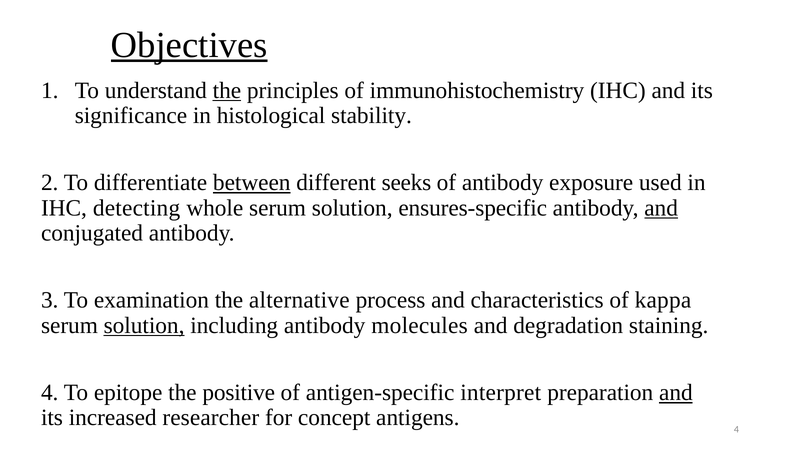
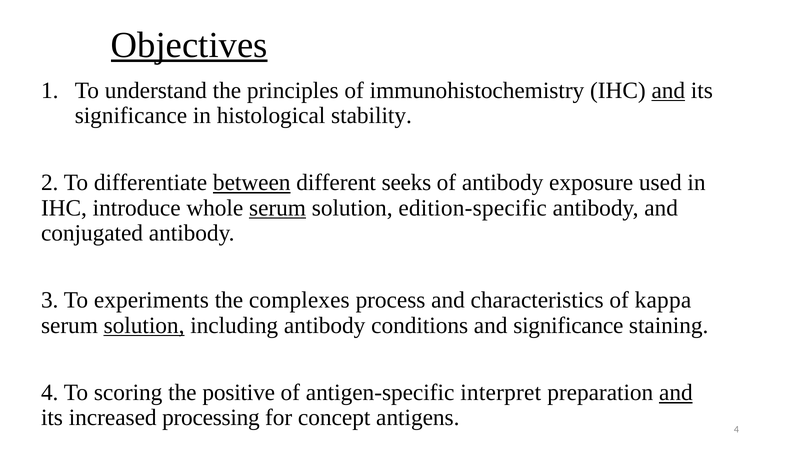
the at (227, 90) underline: present -> none
and at (668, 90) underline: none -> present
detecting: detecting -> introduce
serum at (278, 208) underline: none -> present
ensures-specific: ensures-specific -> edition-specific
and at (661, 208) underline: present -> none
examination: examination -> experiments
alternative: alternative -> complexes
molecules: molecules -> conditions
and degradation: degradation -> significance
epitope: epitope -> scoring
researcher: researcher -> processing
